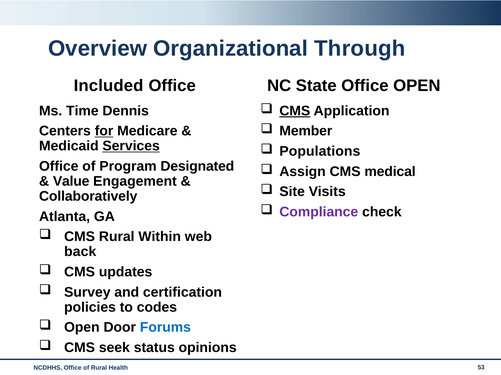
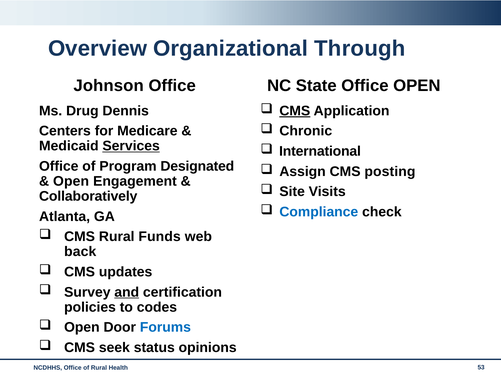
Included: Included -> Johnson
Time: Time -> Drug
Member: Member -> Chronic
for underline: present -> none
Populations: Populations -> International
medical: medical -> posting
Value at (71, 182): Value -> Open
Compliance colour: purple -> blue
Within: Within -> Funds
and underline: none -> present
